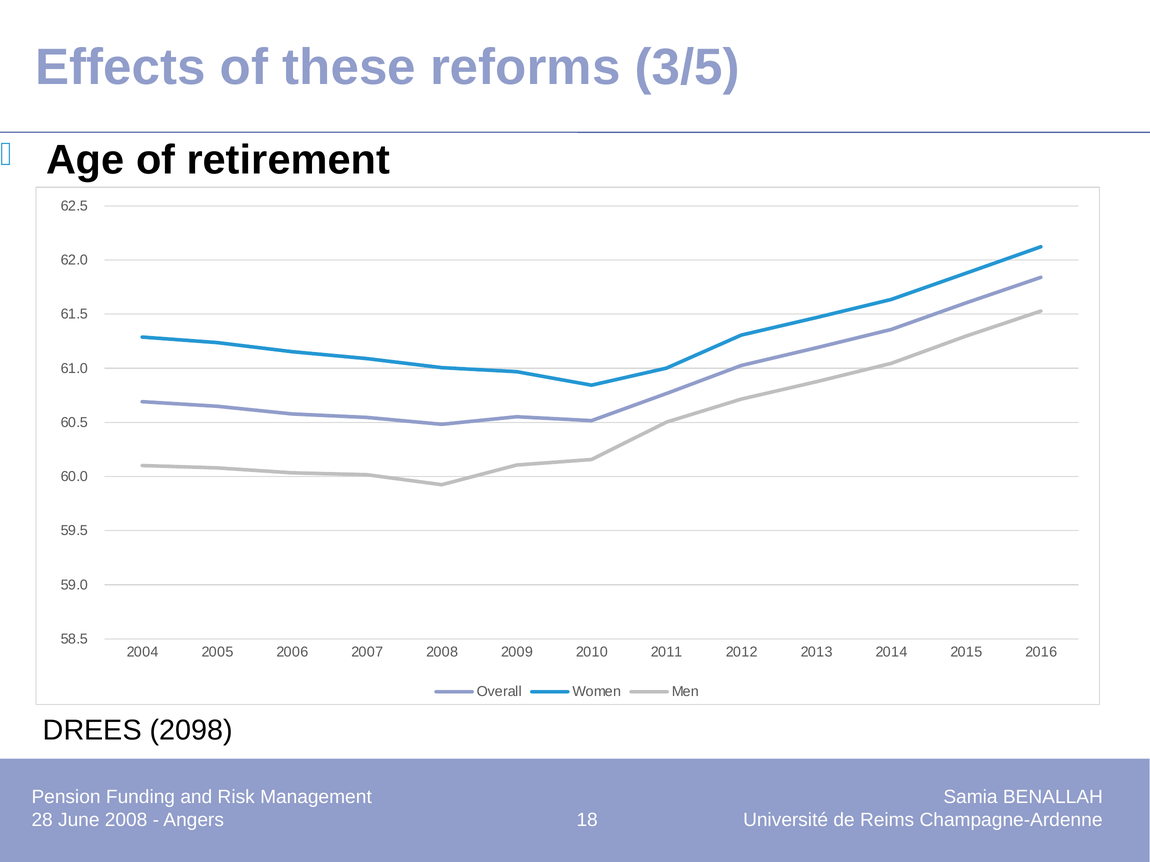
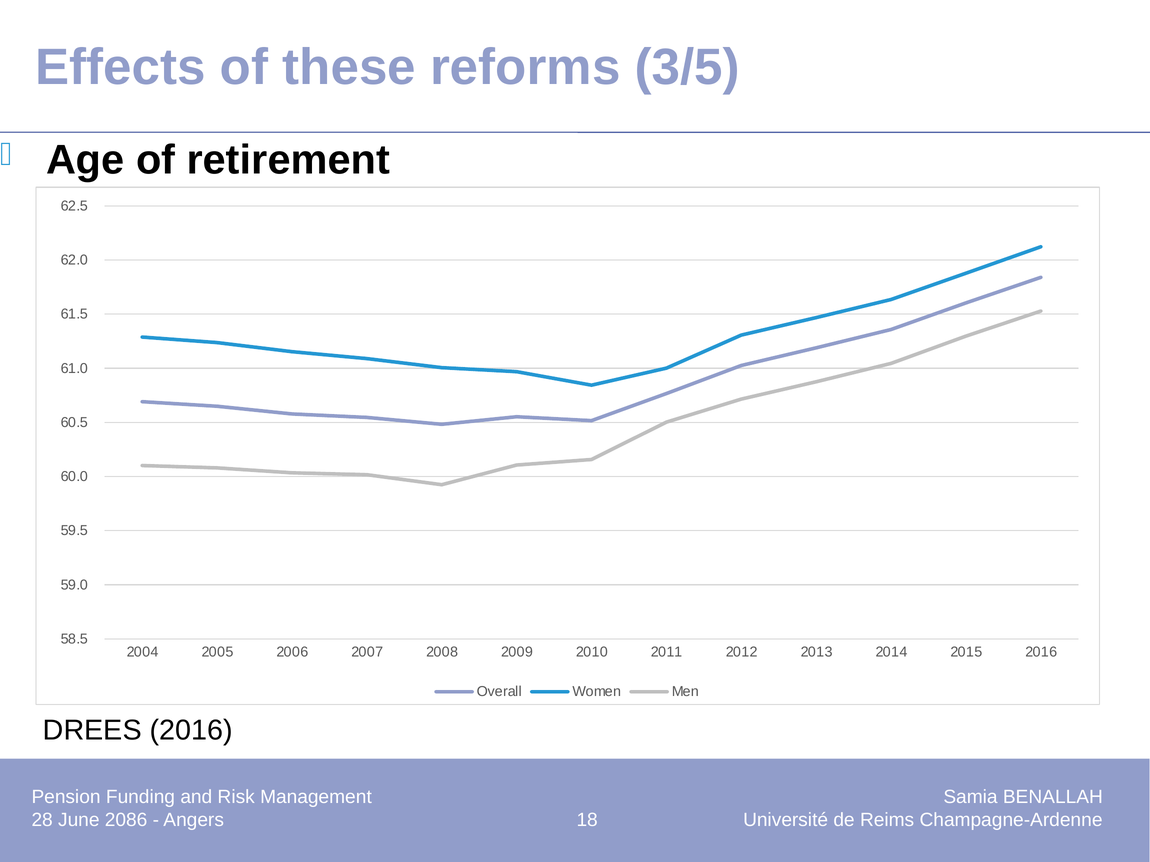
DREES 2098: 2098 -> 2016
June 2008: 2008 -> 2086
